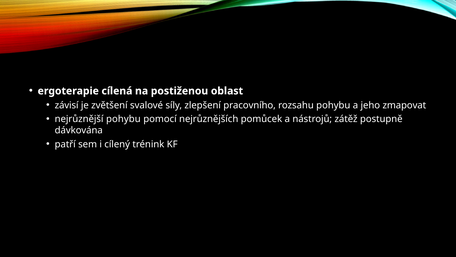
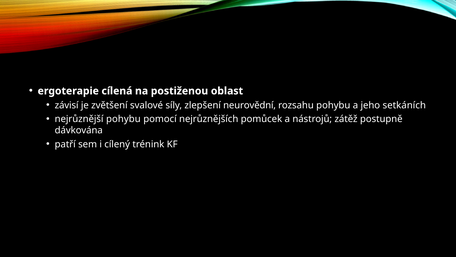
pracovního: pracovního -> neurovědní
zmapovat: zmapovat -> setkáních
